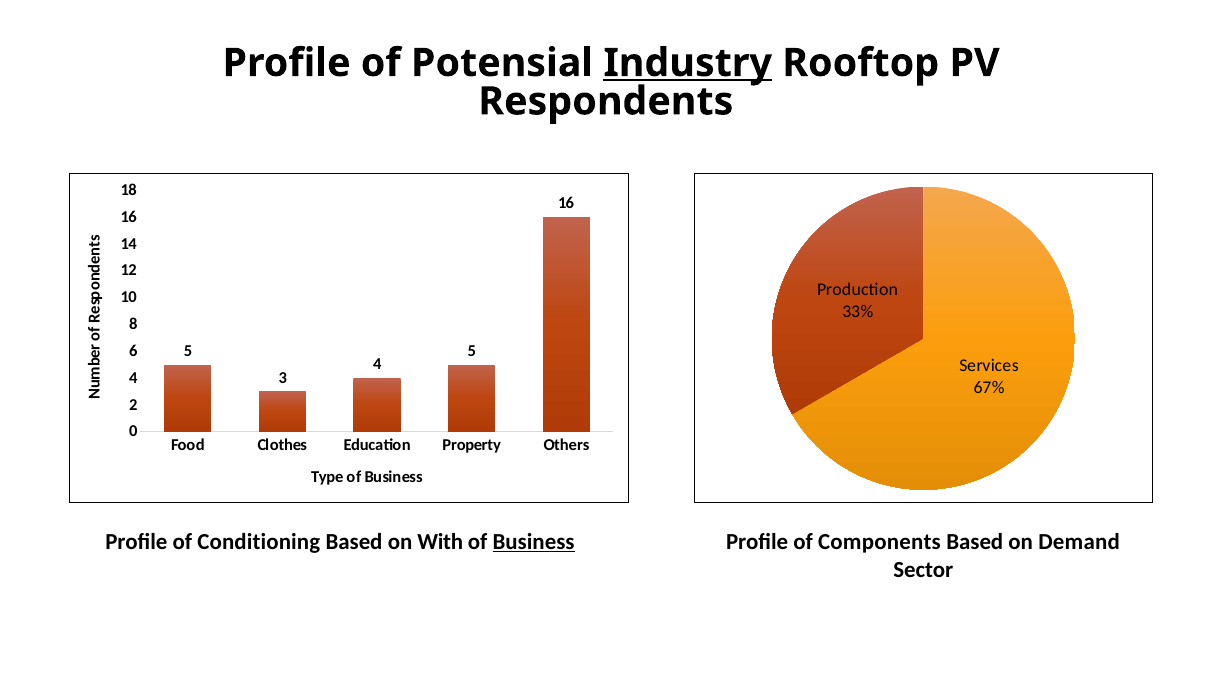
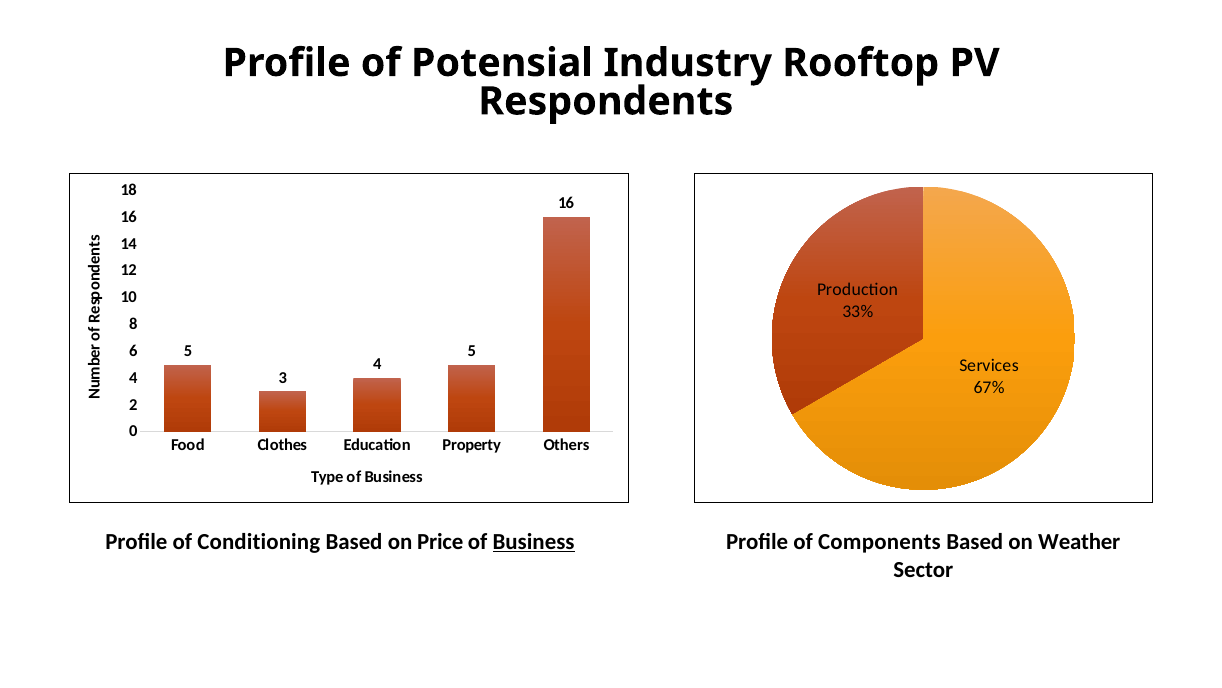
Industry underline: present -> none
With: With -> Price
Demand: Demand -> Weather
